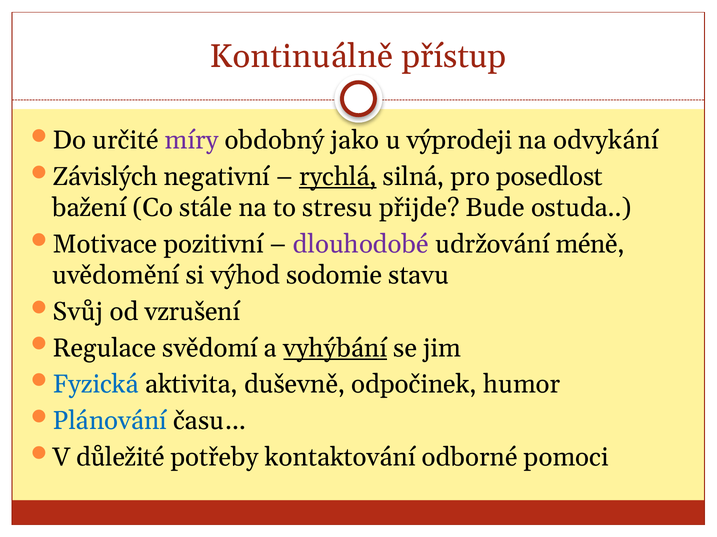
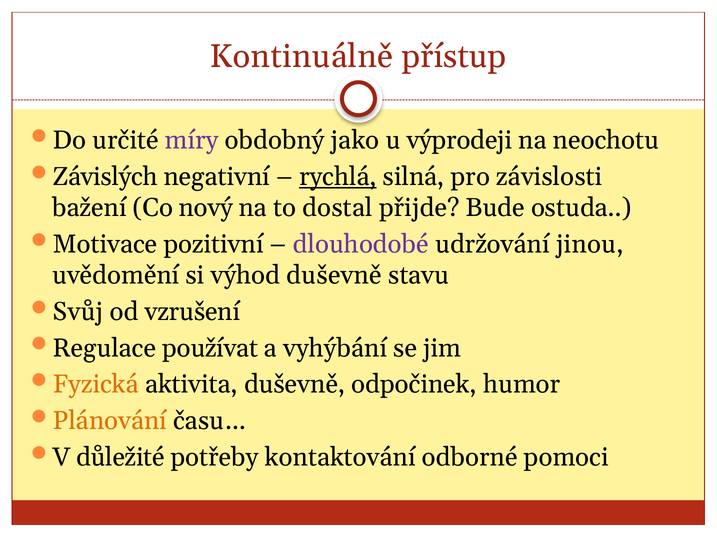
odvykání: odvykání -> neochotu
posedlost: posedlost -> závislosti
stále: stále -> nový
stresu: stresu -> dostal
méně: méně -> jinou
výhod sodomie: sodomie -> duševně
svědomí: svědomí -> používat
vyhýbání underline: present -> none
Fyzická colour: blue -> orange
Plánování colour: blue -> orange
